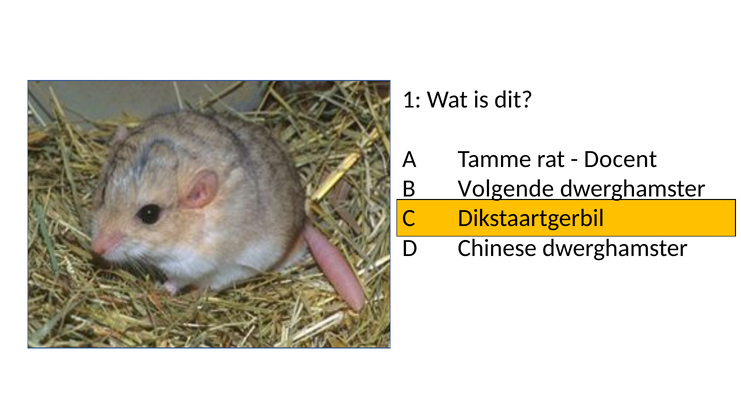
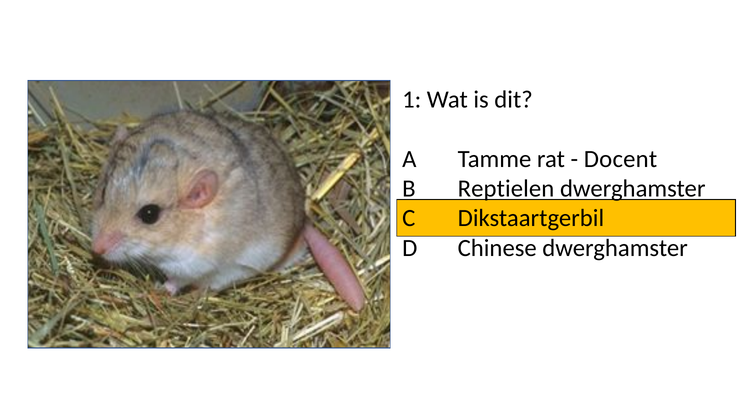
Volgende: Volgende -> Reptielen
